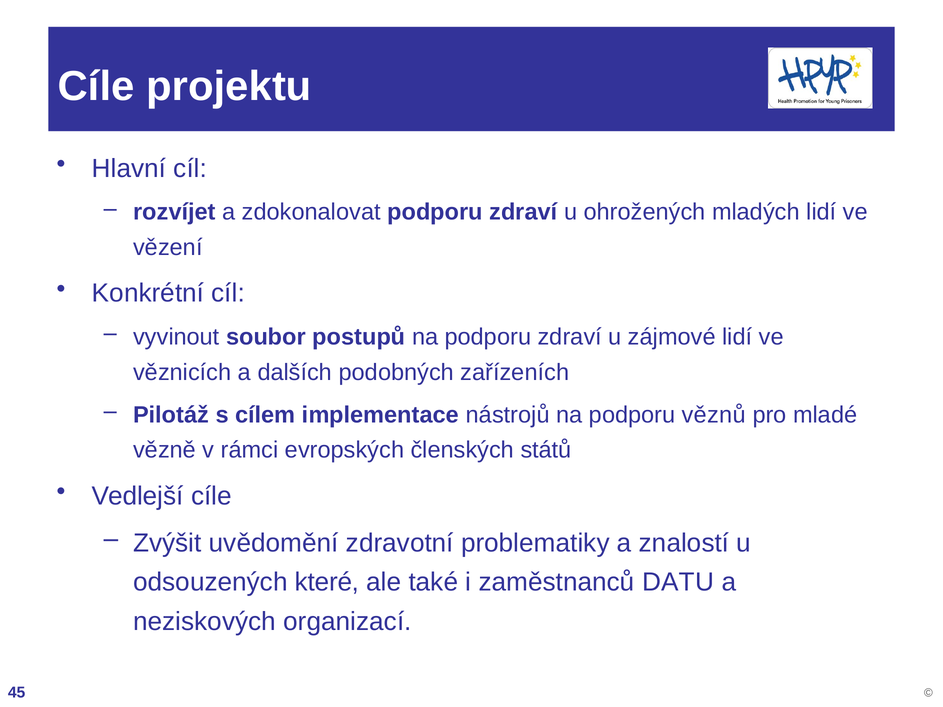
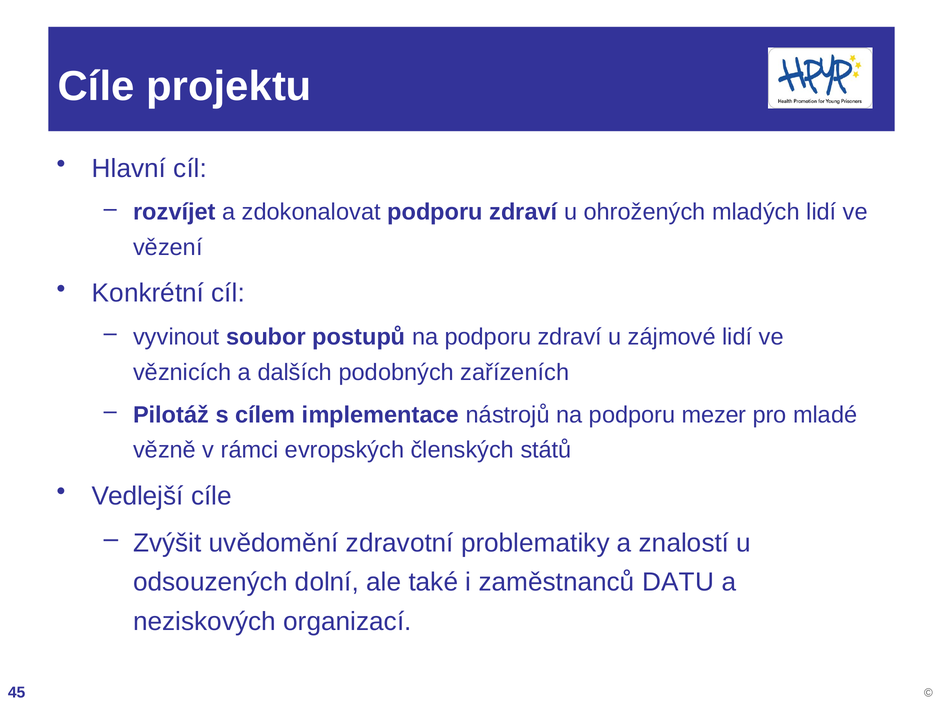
věznů: věznů -> mezer
které: které -> dolní
